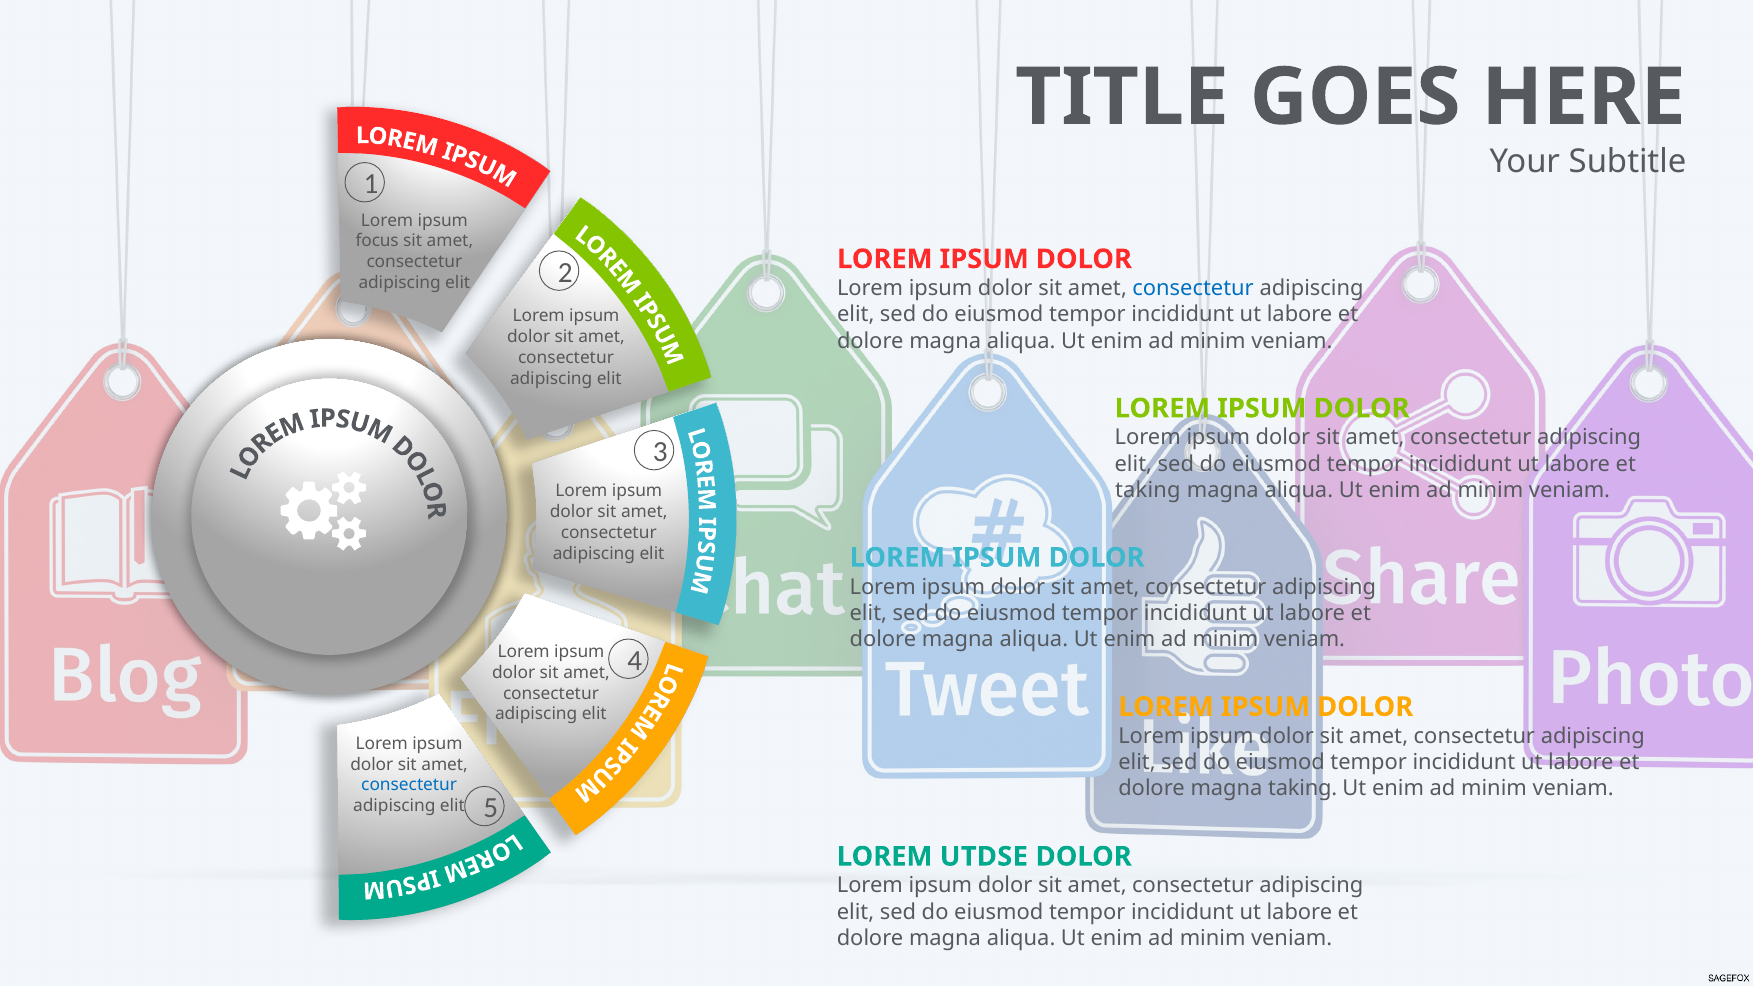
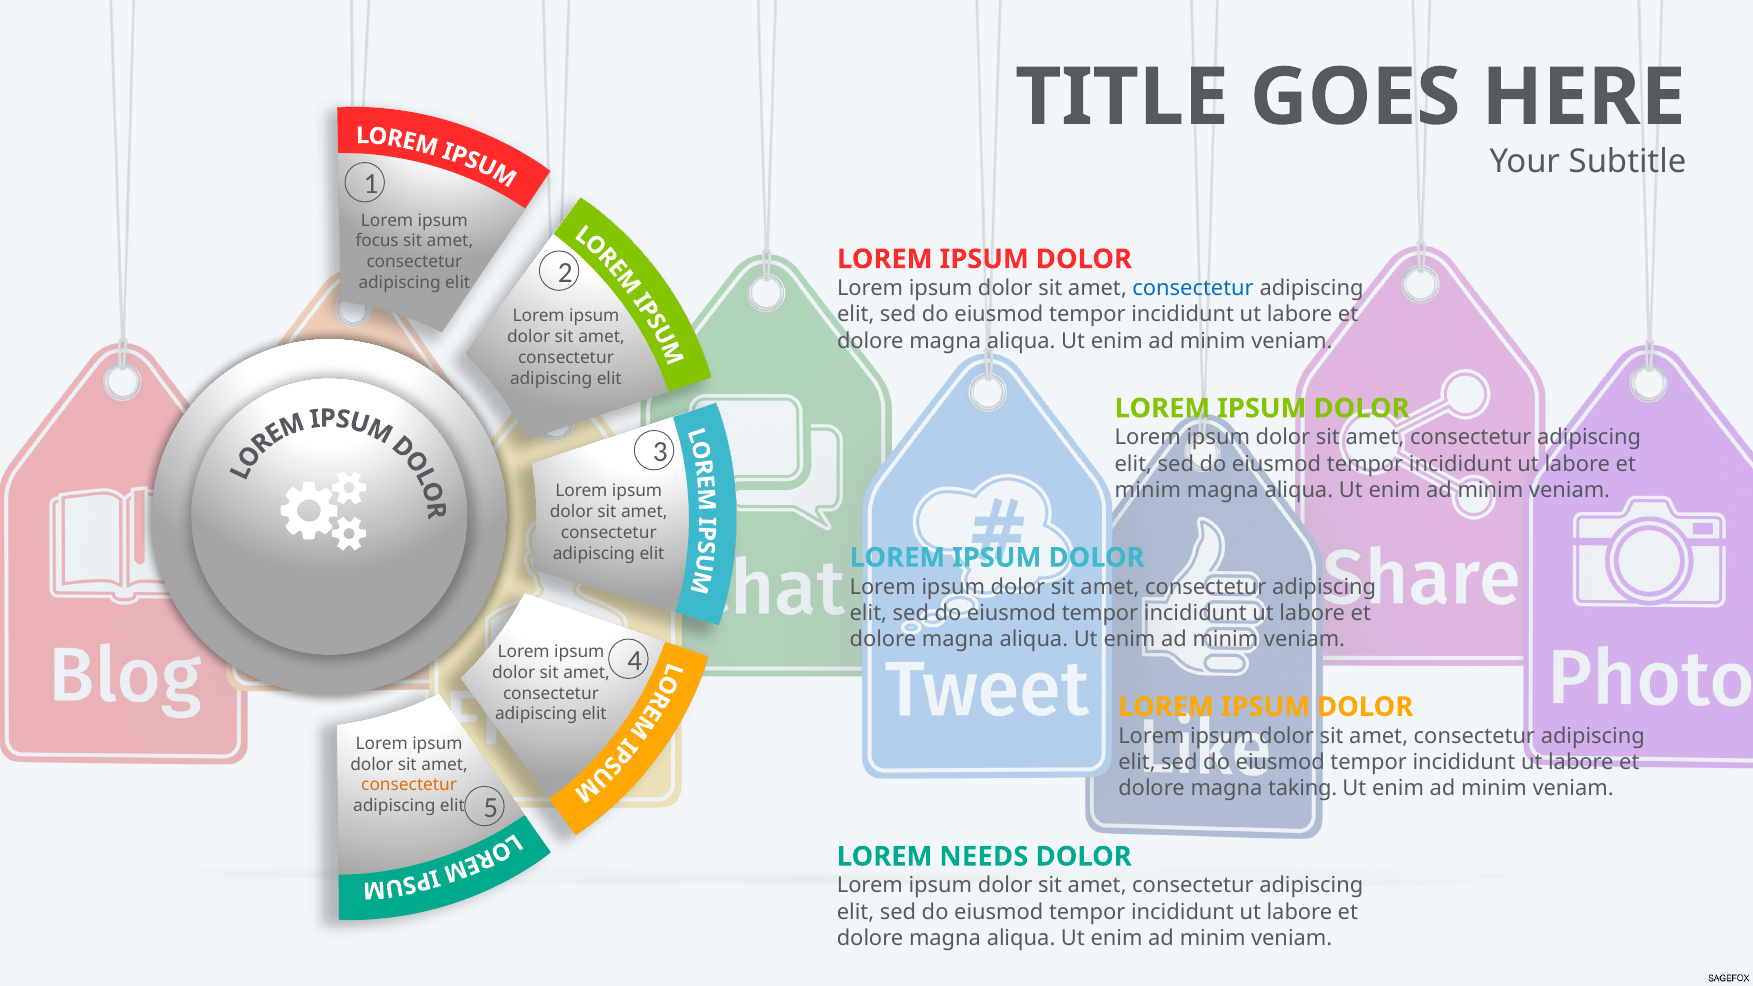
taking at (1148, 490): taking -> minim
consectetur at (409, 785) colour: blue -> orange
UTDSE: UTDSE -> NEEDS
